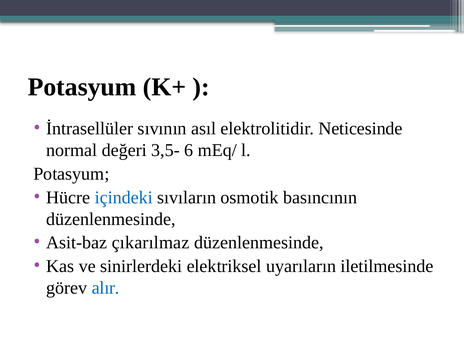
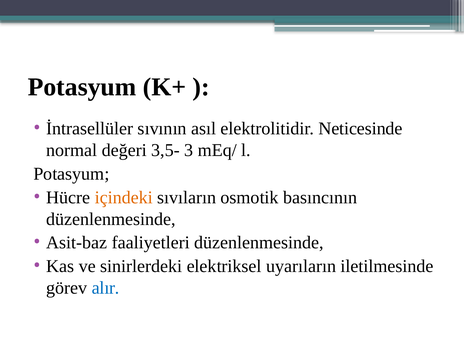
6: 6 -> 3
içindeki colour: blue -> orange
çıkarılmaz: çıkarılmaz -> faaliyetleri
